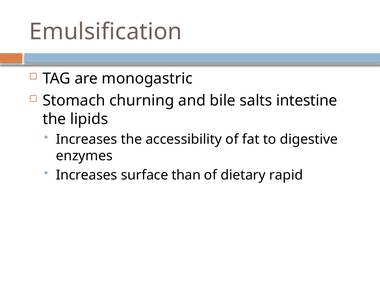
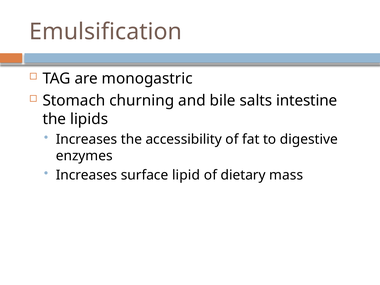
than: than -> lipid
rapid: rapid -> mass
